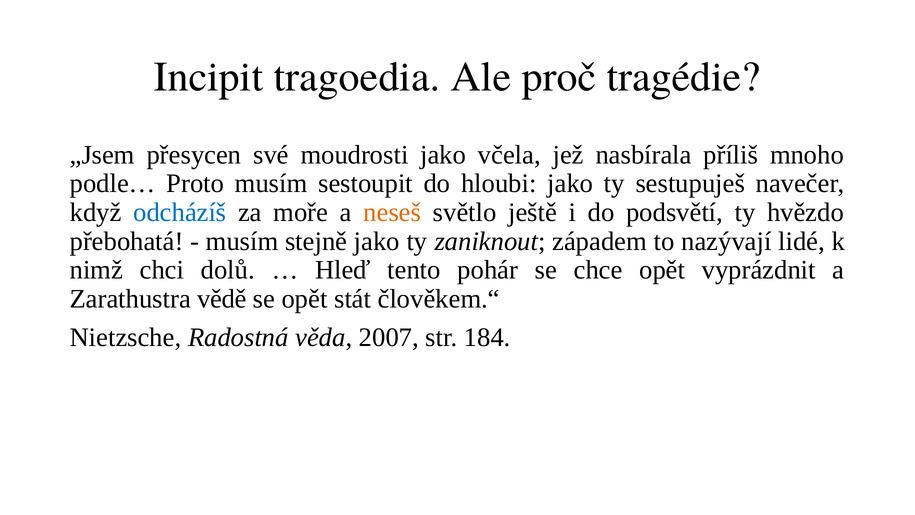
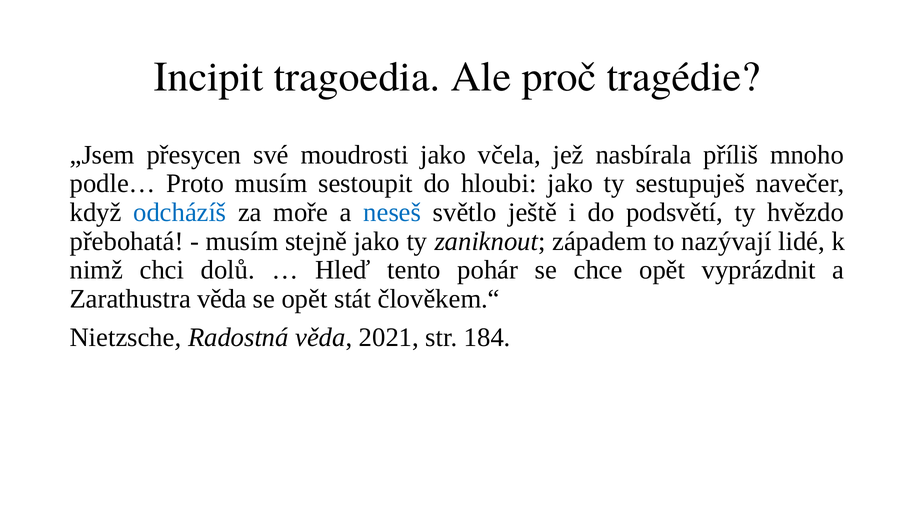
neseš colour: orange -> blue
Zarathustra vědě: vědě -> věda
2007: 2007 -> 2021
